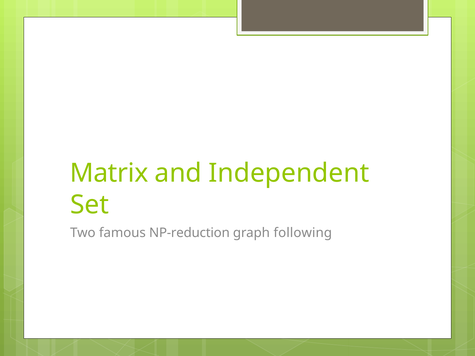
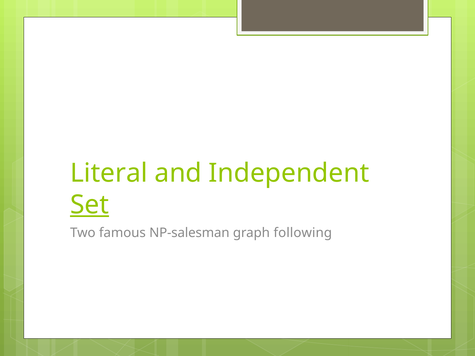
Matrix: Matrix -> Literal
Set underline: none -> present
NP-reduction: NP-reduction -> NP-salesman
